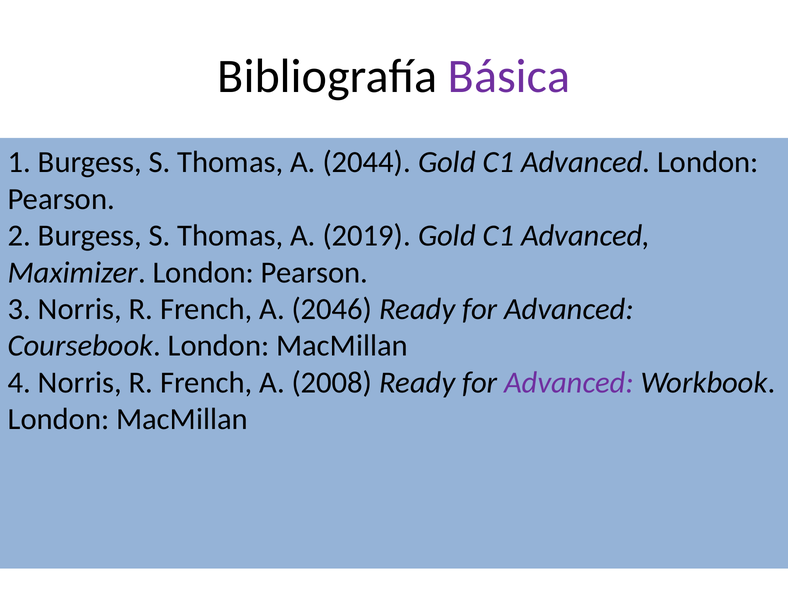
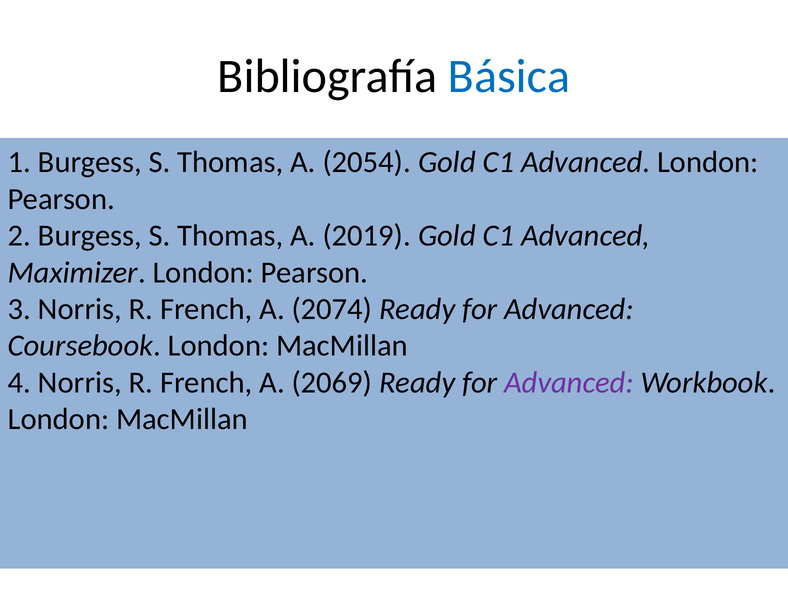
Básica colour: purple -> blue
2044: 2044 -> 2054
2046: 2046 -> 2074
2008: 2008 -> 2069
